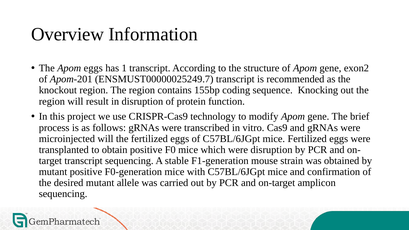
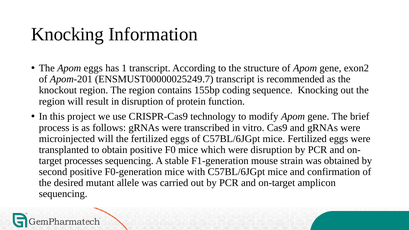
Overview at (68, 34): Overview -> Knocking
transcript at (83, 161): transcript -> processes
mutant at (53, 172): mutant -> second
